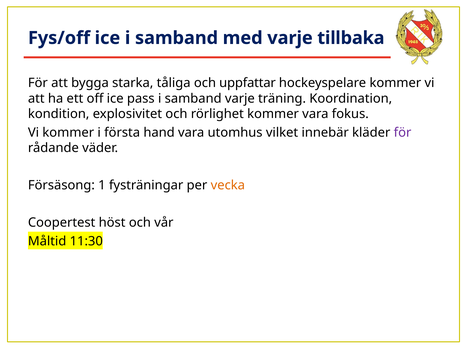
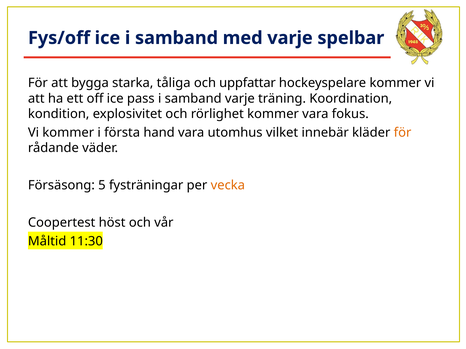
tillbaka: tillbaka -> spelbar
för at (403, 133) colour: purple -> orange
1: 1 -> 5
